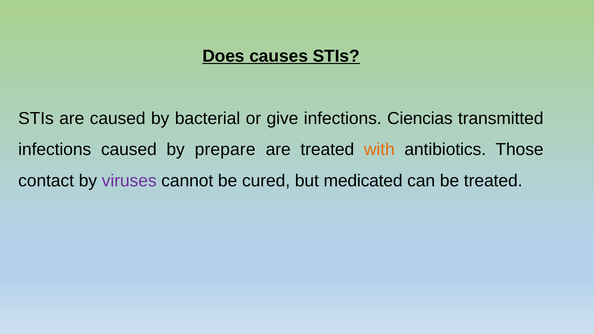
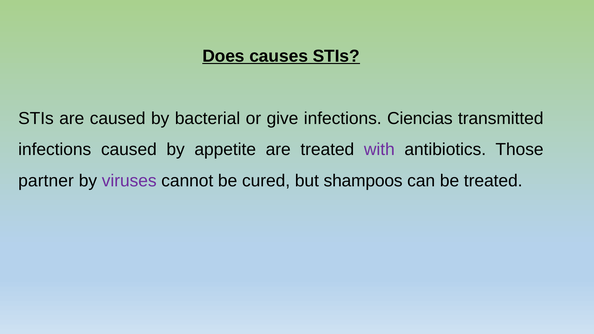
prepare: prepare -> appetite
with colour: orange -> purple
contact: contact -> partner
medicated: medicated -> shampoos
